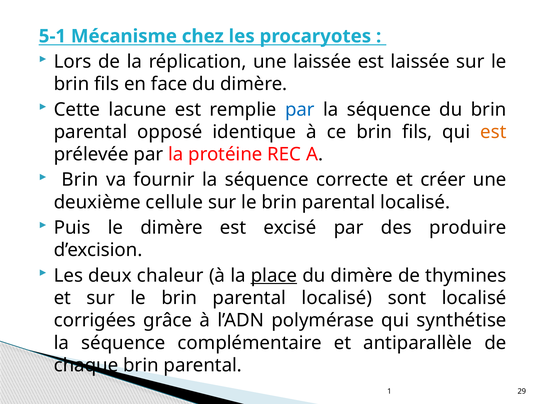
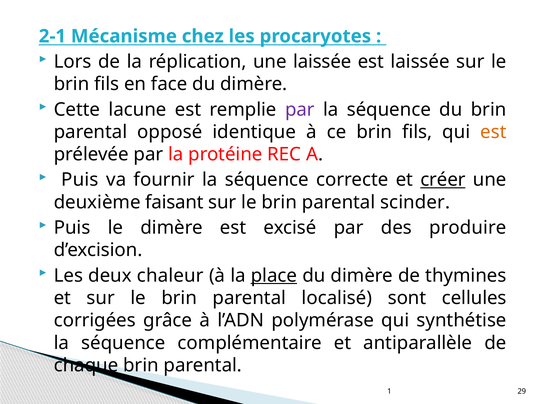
5-1: 5-1 -> 2-1
par at (300, 110) colour: blue -> purple
Brin at (80, 180): Brin -> Puis
créer underline: none -> present
cellule: cellule -> faisant
localisé at (415, 202): localisé -> scinder
sont localisé: localisé -> cellules
